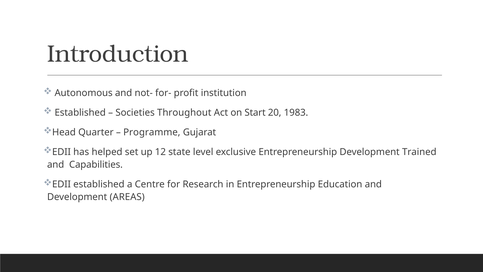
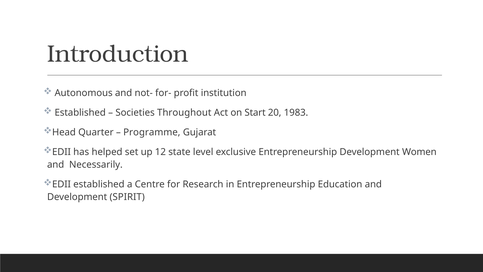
Trained: Trained -> Women
Capabilities: Capabilities -> Necessarily
AREAS: AREAS -> SPIRIT
